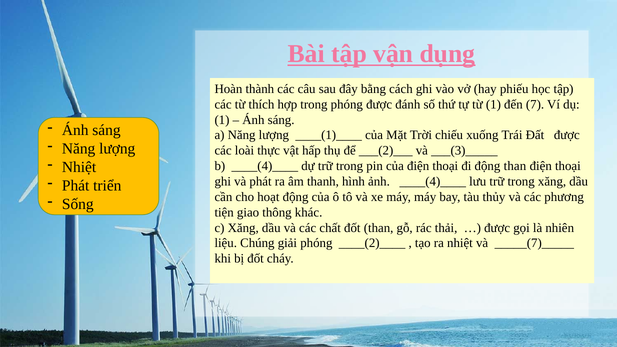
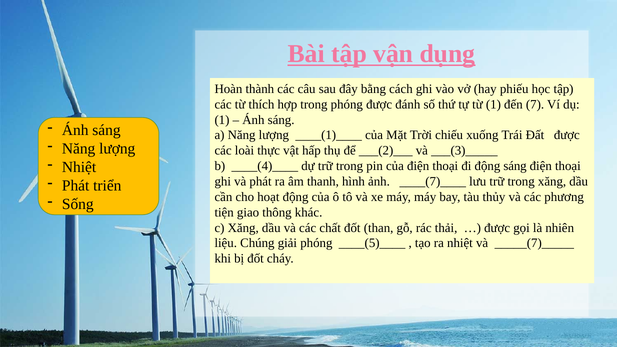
động than: than -> sáng
ảnh ____(4)____: ____(4)____ -> ____(7)____
____(2)____: ____(2)____ -> ____(5)____
